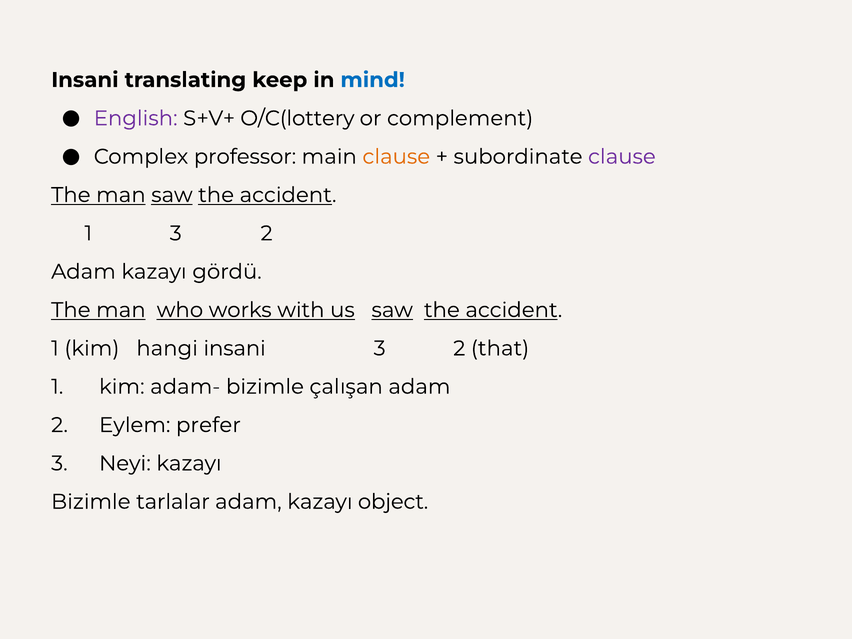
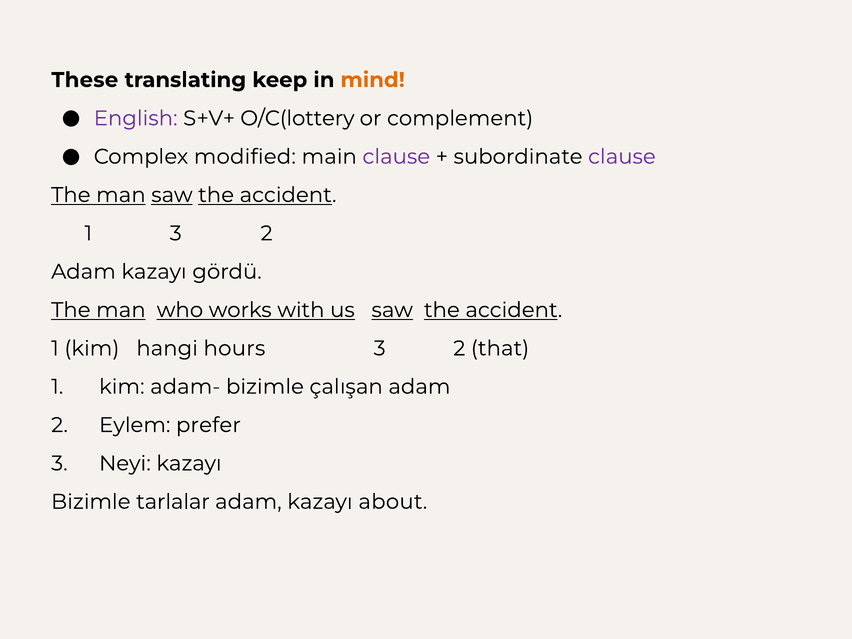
Insani at (85, 80): Insani -> These
mind colour: blue -> orange
professor: professor -> modified
clause at (396, 157) colour: orange -> purple
hangi insani: insani -> hours
object: object -> about
